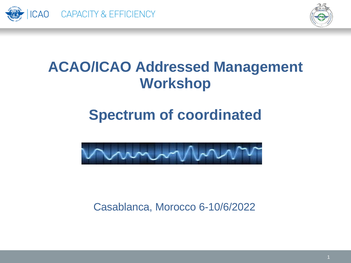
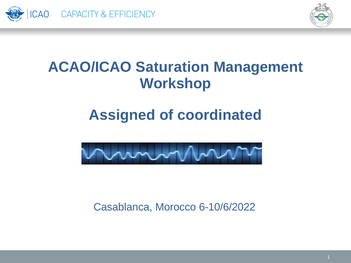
Addressed: Addressed -> Saturation
Spectrum: Spectrum -> Assigned
